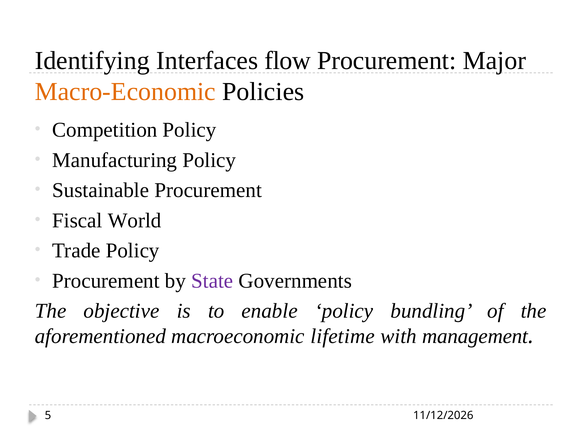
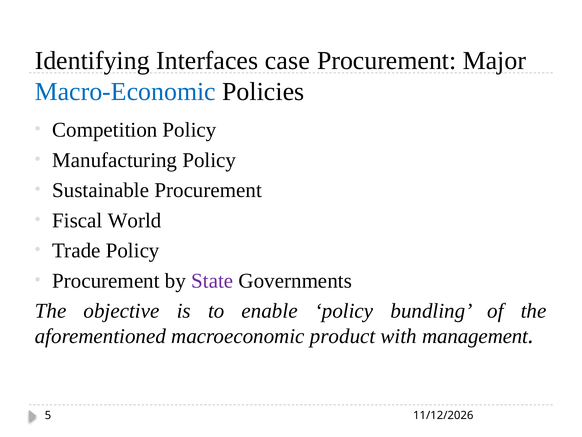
flow: flow -> case
Macro-Economic colour: orange -> blue
lifetime: lifetime -> product
